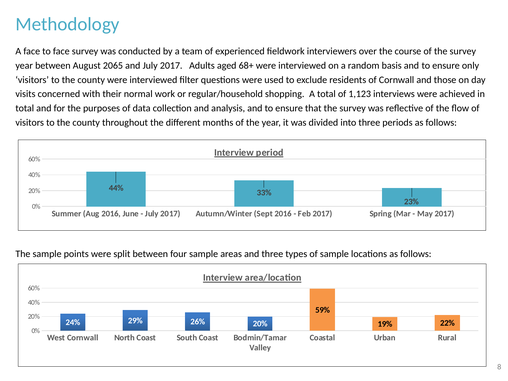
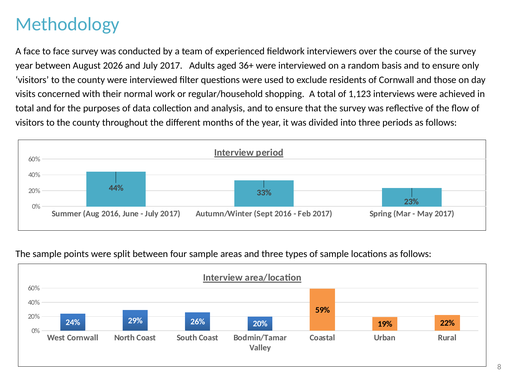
2065: 2065 -> 2026
68+: 68+ -> 36+
